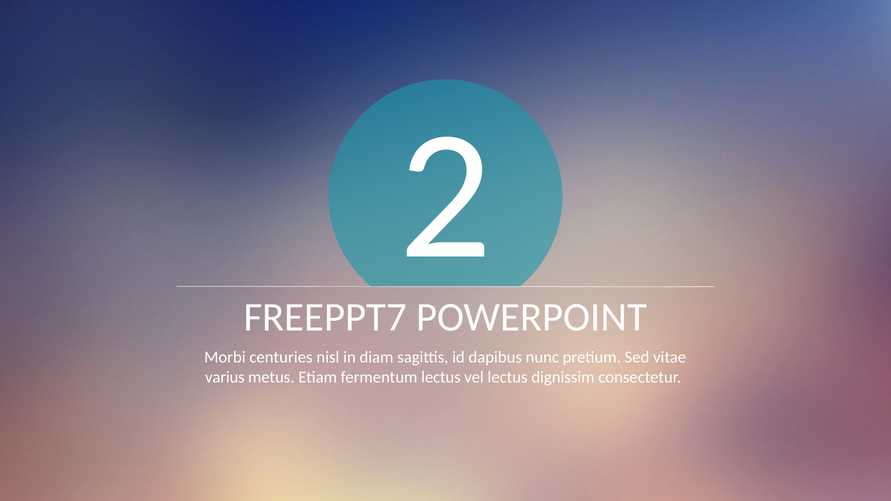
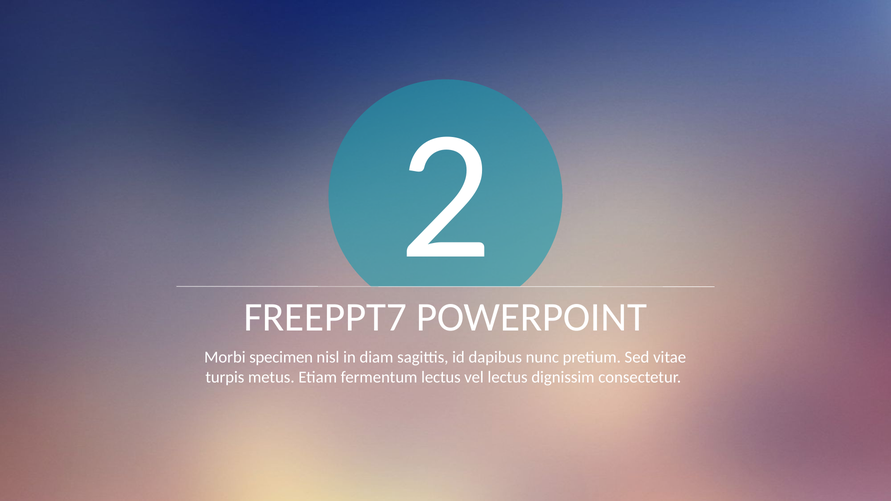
centuries: centuries -> specimen
varius: varius -> turpis
